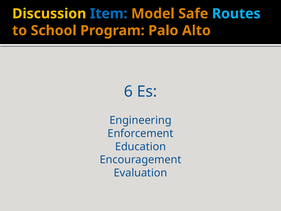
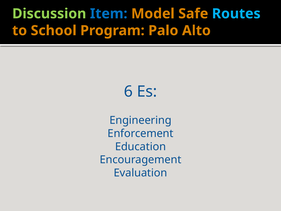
Discussion colour: yellow -> light green
